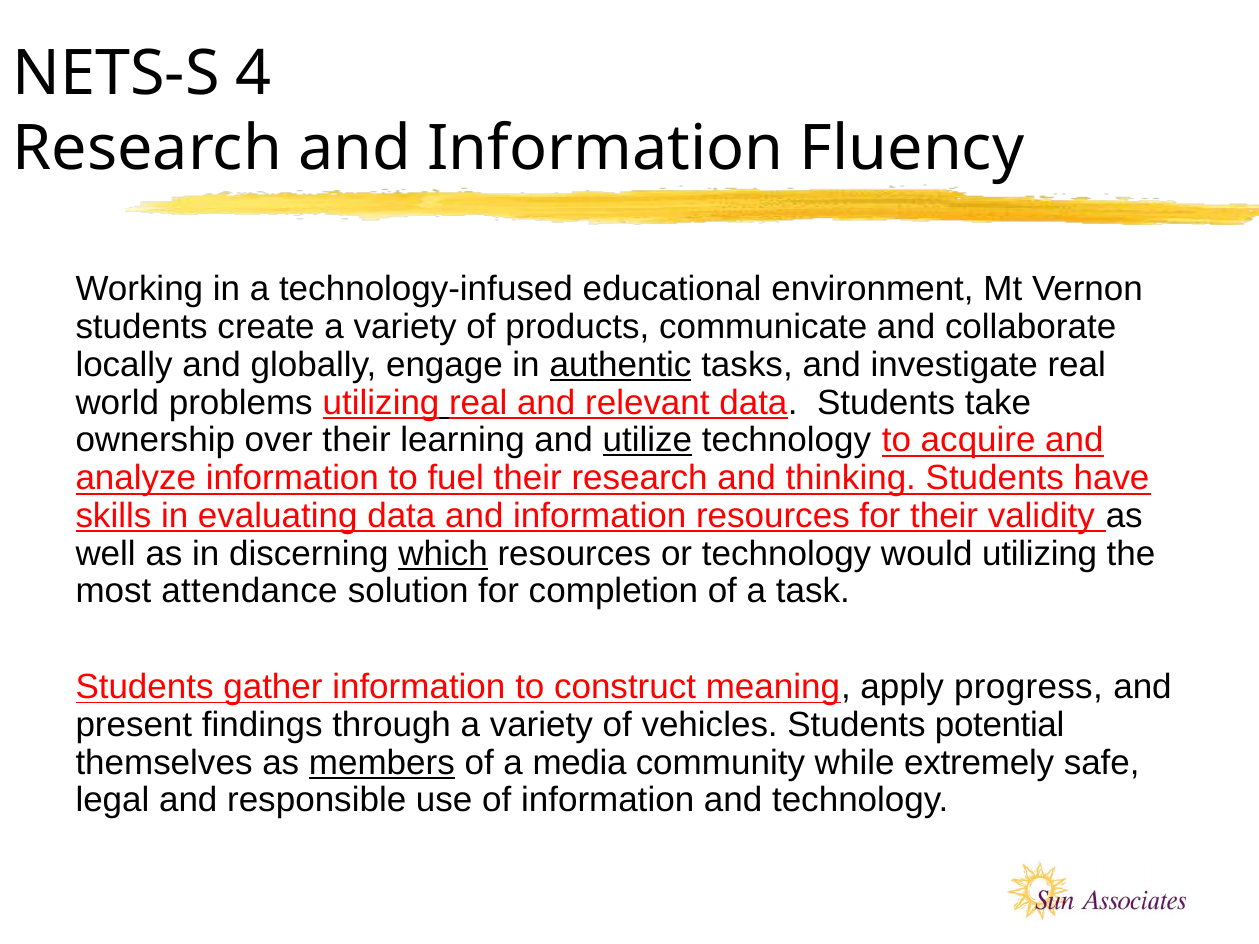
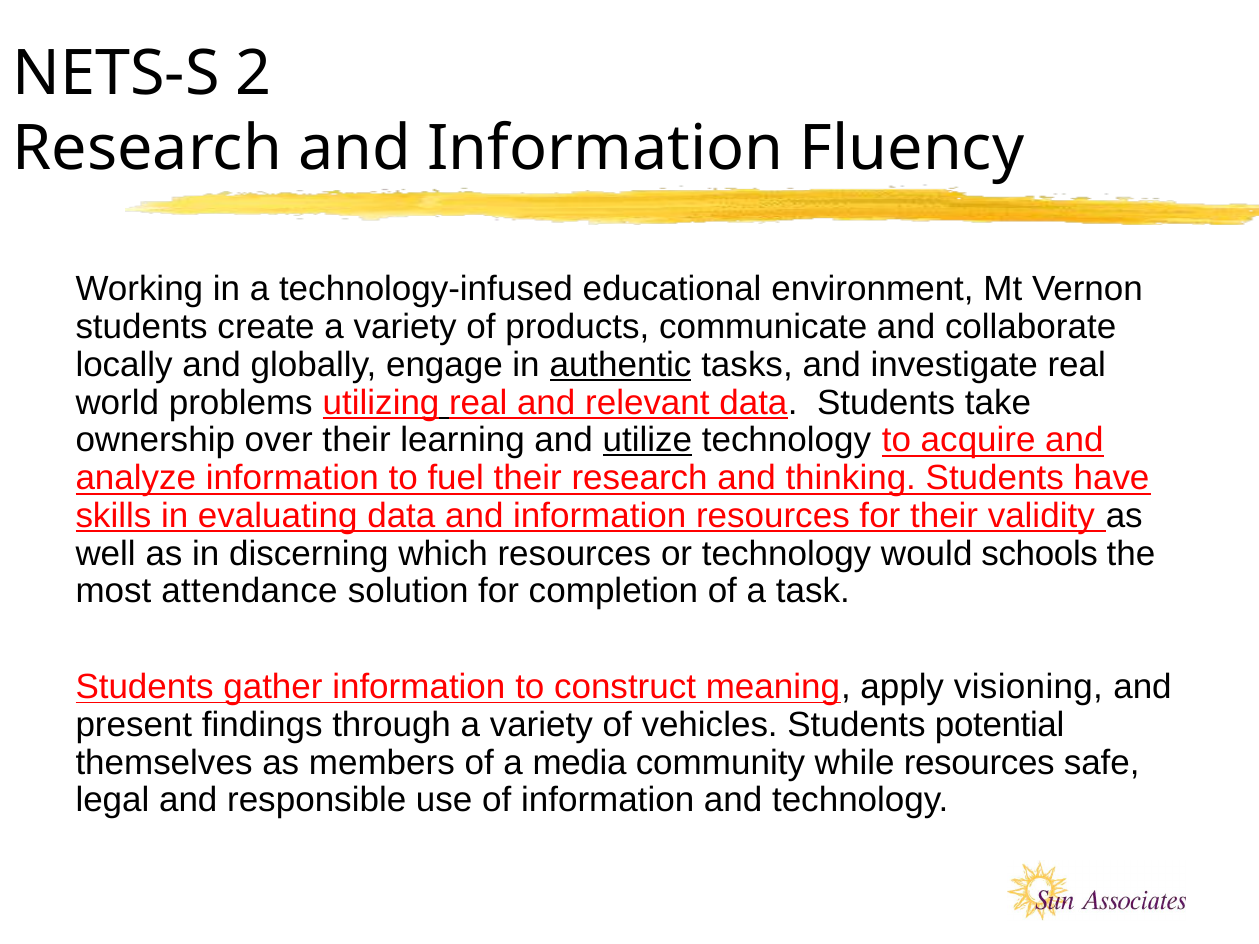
4: 4 -> 2
which underline: present -> none
would utilizing: utilizing -> schools
progress: progress -> visioning
members underline: present -> none
while extremely: extremely -> resources
